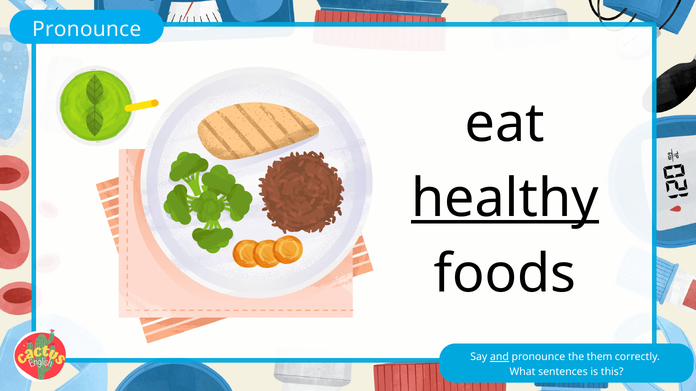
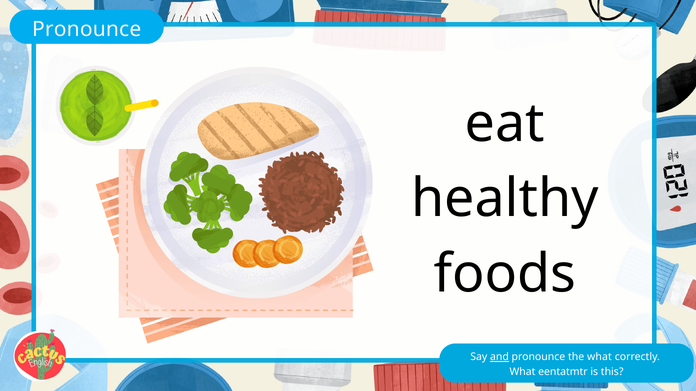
healthy underline: present -> none
the them: them -> what
sentences: sentences -> eentatmtr
